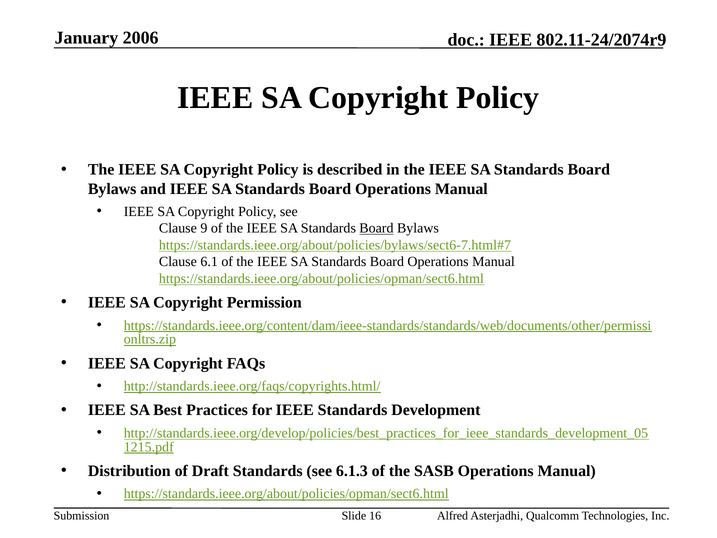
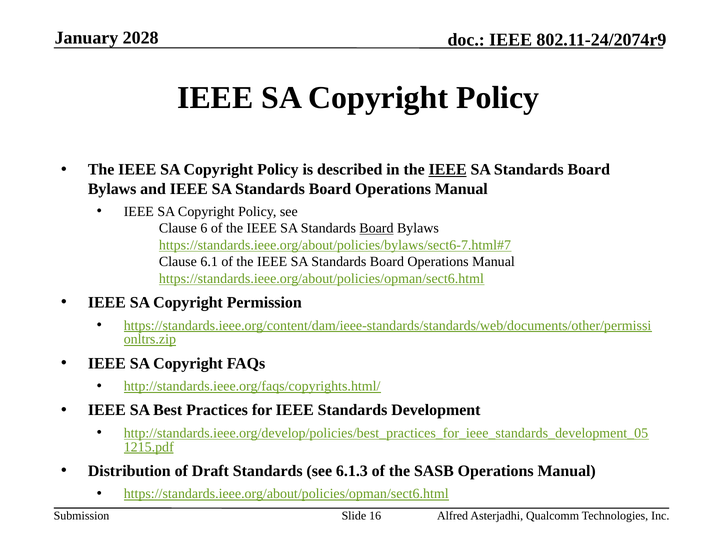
2006: 2006 -> 2028
IEEE at (448, 170) underline: none -> present
9: 9 -> 6
